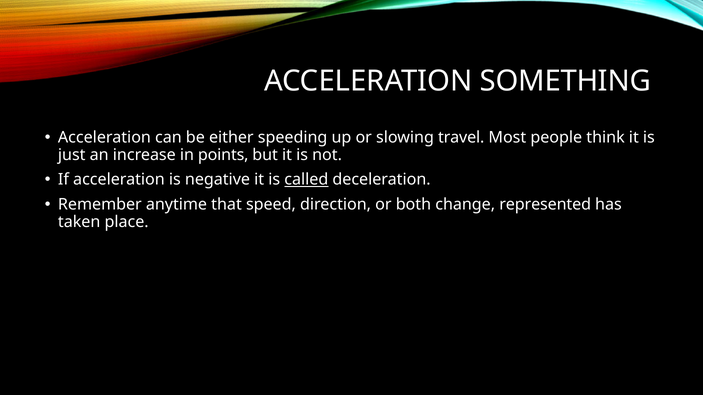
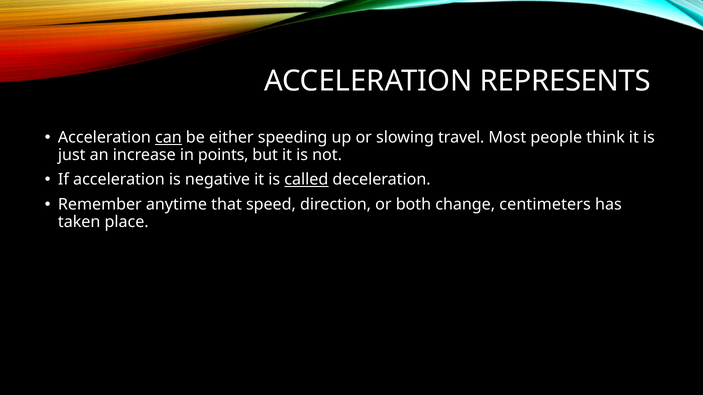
SOMETHING: SOMETHING -> REPRESENTS
can underline: none -> present
represented: represented -> centimeters
